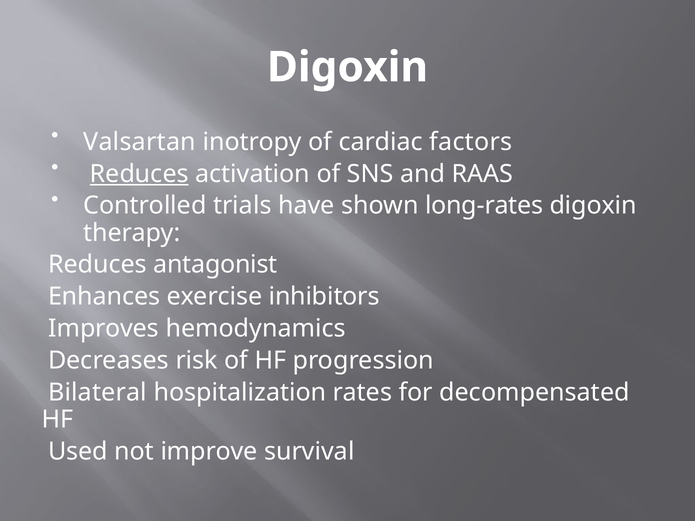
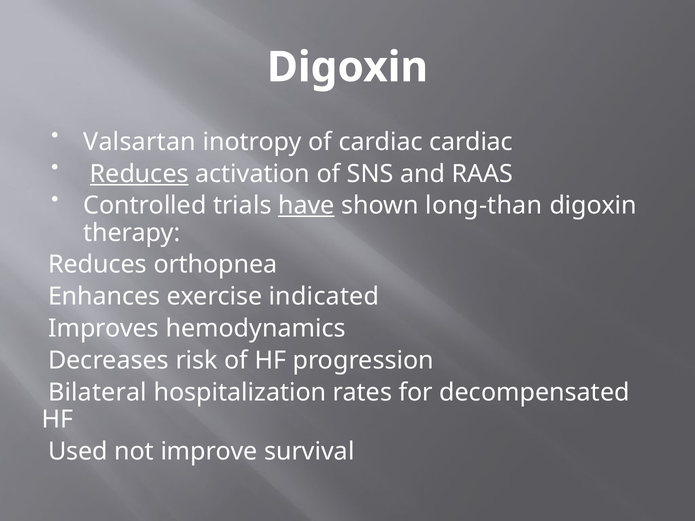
cardiac factors: factors -> cardiac
have underline: none -> present
long-rates: long-rates -> long-than
antagonist: antagonist -> orthopnea
inhibitors: inhibitors -> indicated
